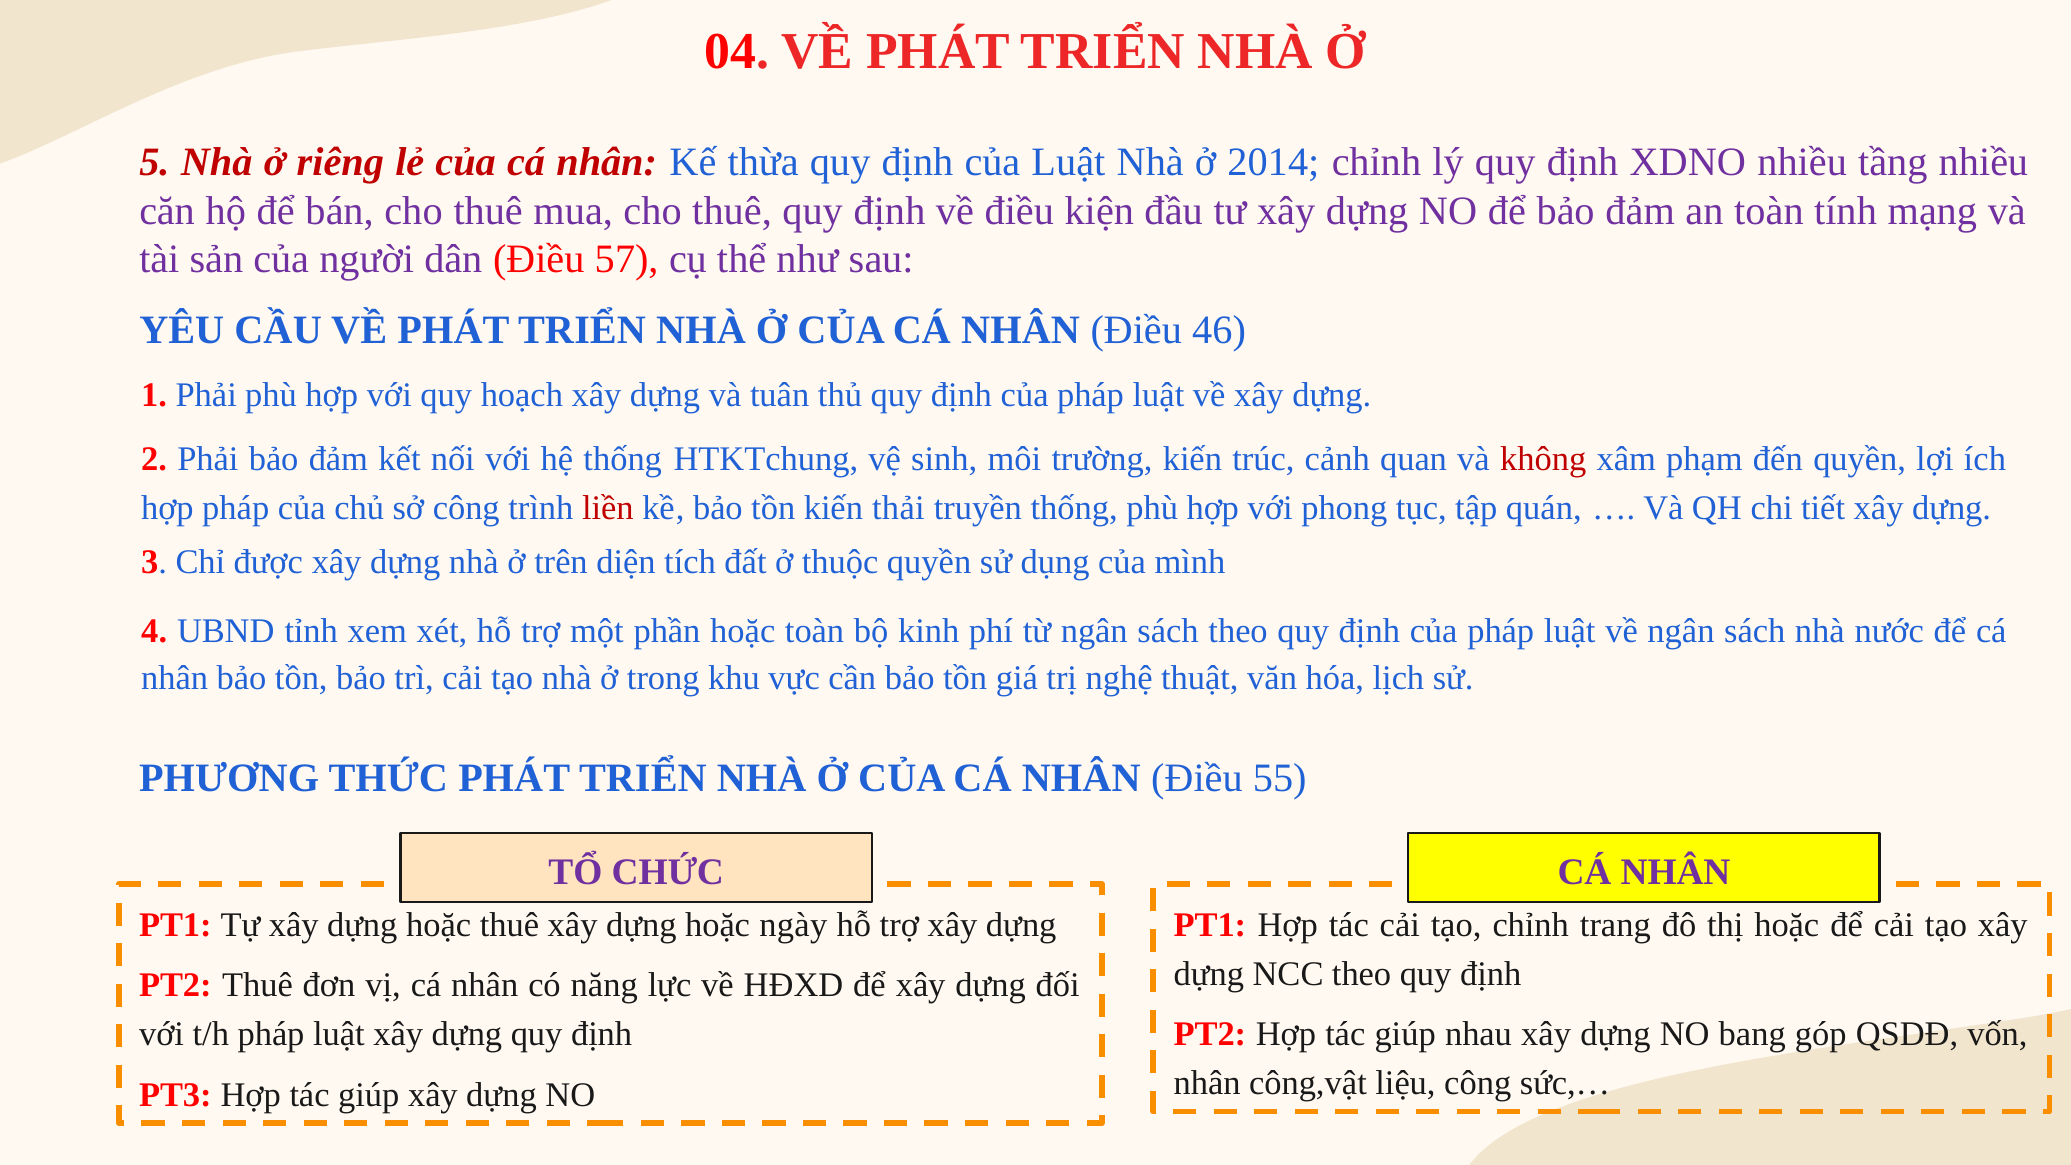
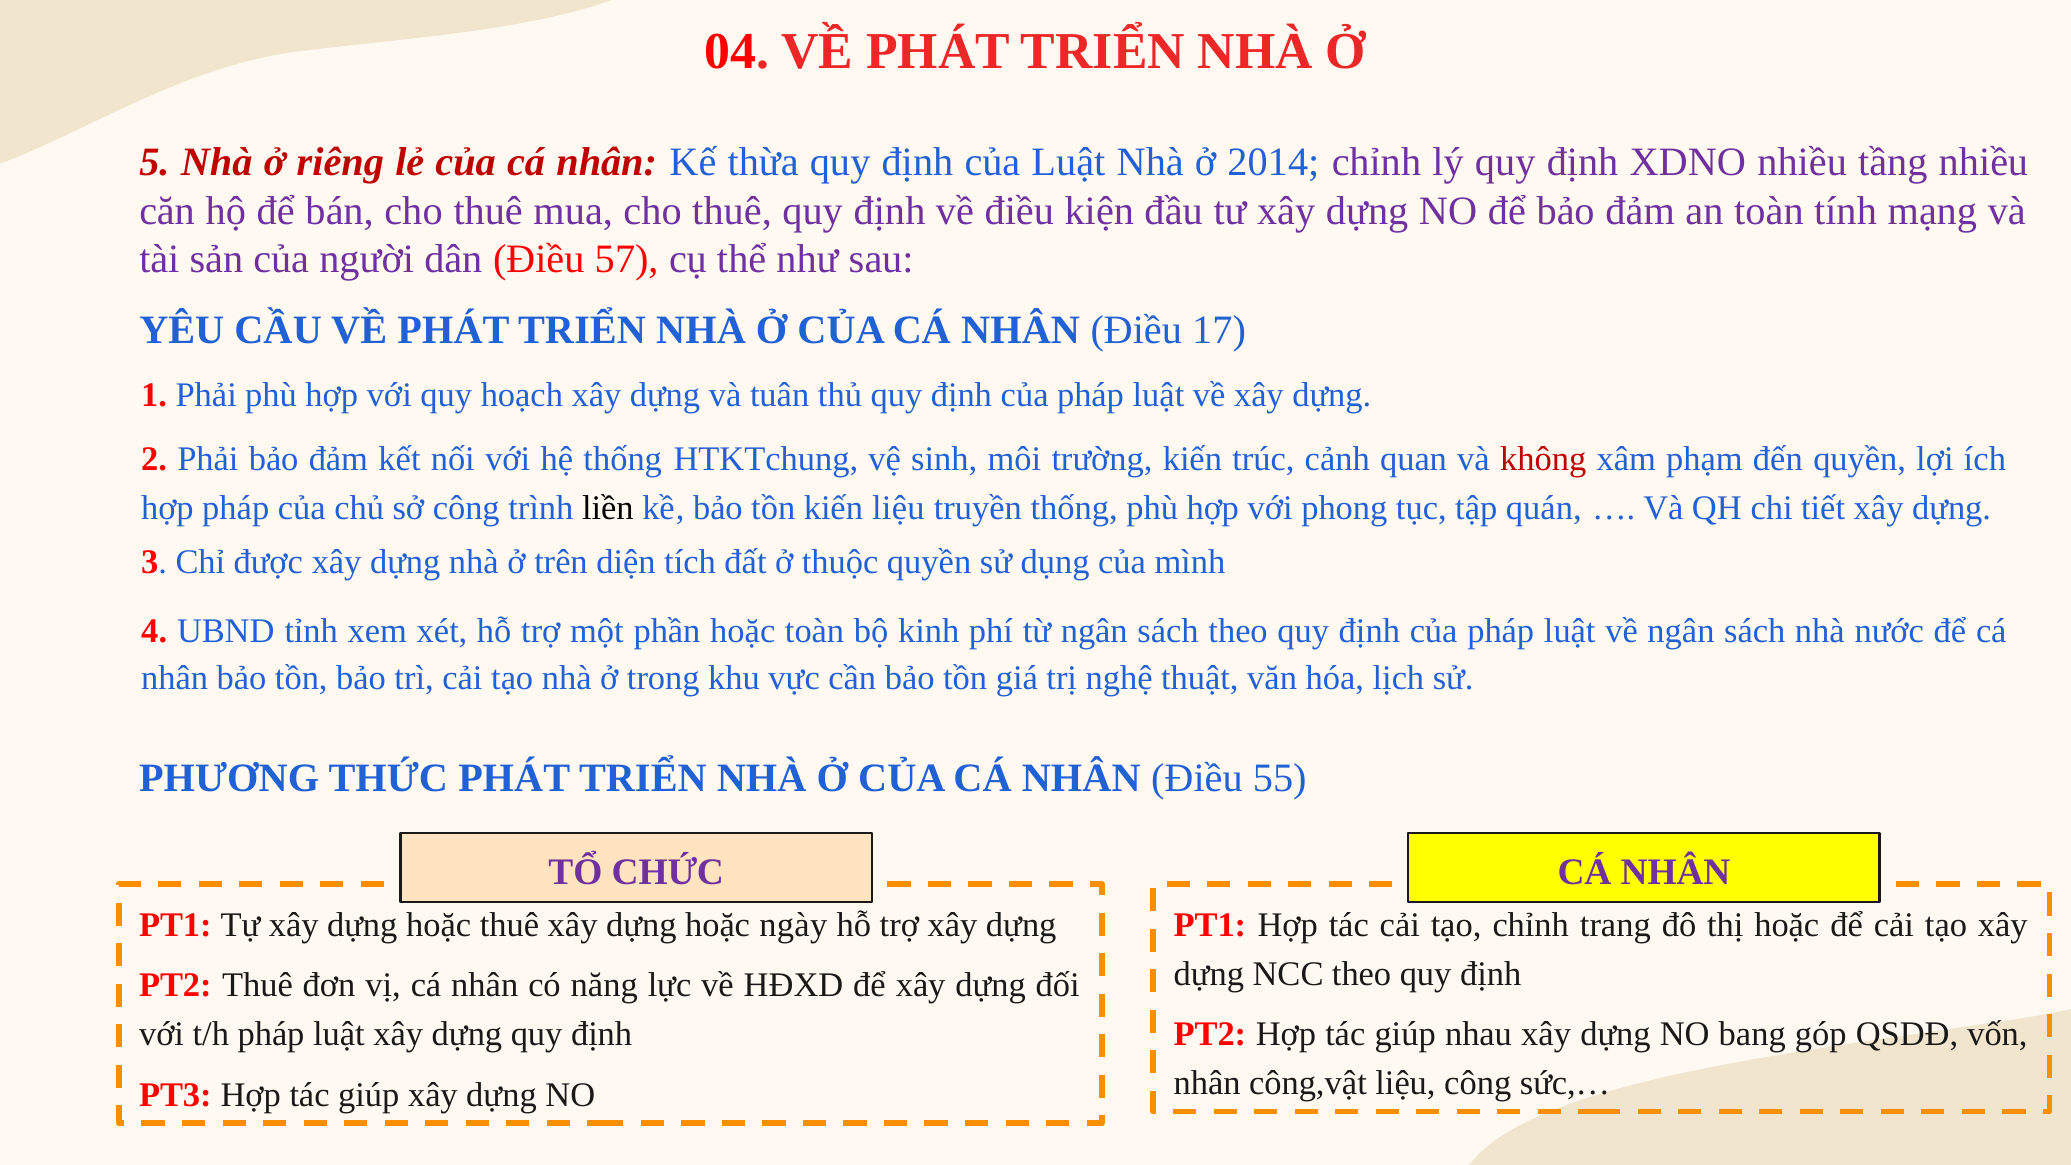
46: 46 -> 17
liền colour: red -> black
kiến thải: thải -> liệu
